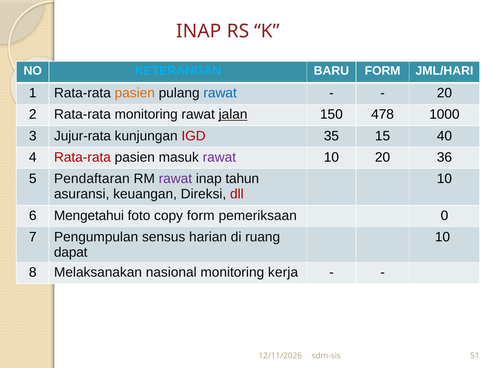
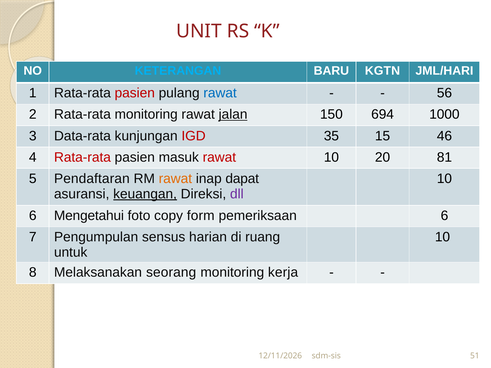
INAP at (199, 31): INAP -> UNIT
BARU FORM: FORM -> KGTN
pasien at (135, 93) colour: orange -> red
20 at (444, 93): 20 -> 56
478: 478 -> 694
Jujur-rata: Jujur-rata -> Data-rata
40: 40 -> 46
rawat at (219, 157) colour: purple -> red
36: 36 -> 81
rawat at (175, 179) colour: purple -> orange
tahun: tahun -> dapat
keuangan underline: none -> present
dll colour: red -> purple
pemeriksaan 0: 0 -> 6
dapat: dapat -> untuk
nasional: nasional -> seorang
